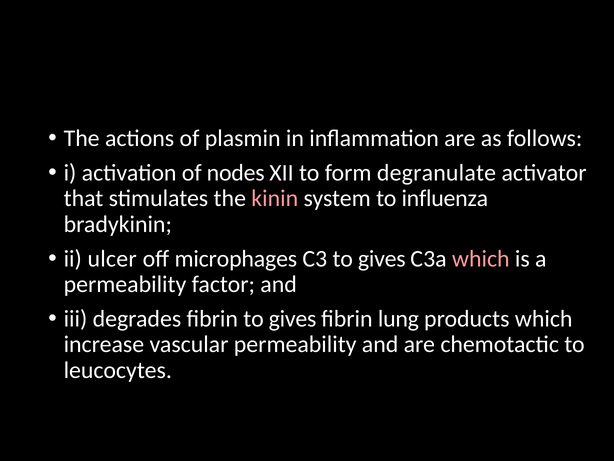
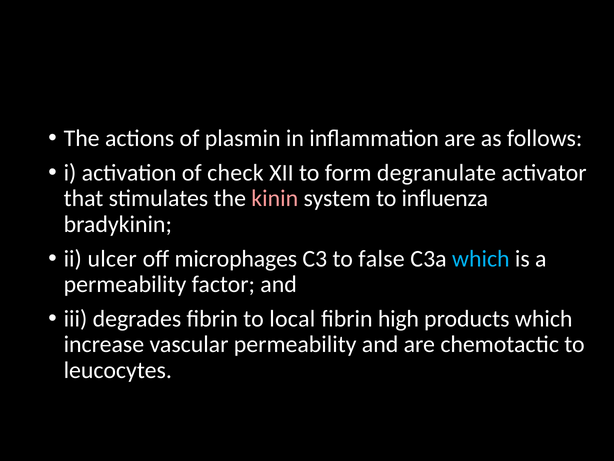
nodes: nodes -> check
C3 to gives: gives -> false
which at (481, 258) colour: pink -> light blue
fibrin to gives: gives -> local
lung: lung -> high
